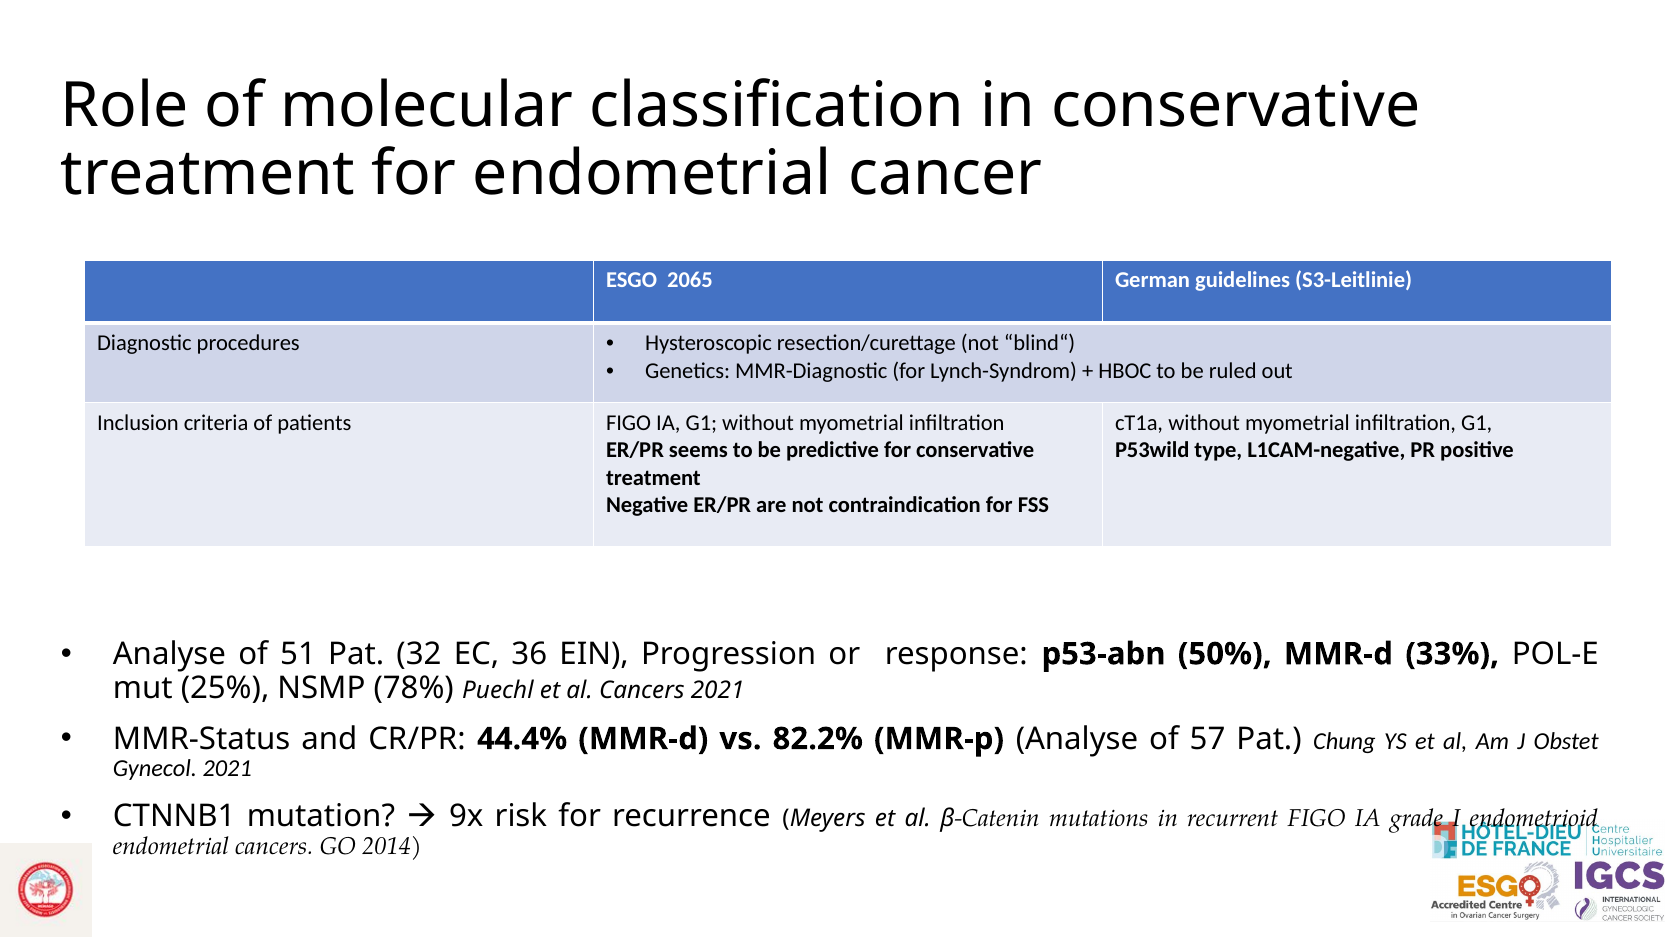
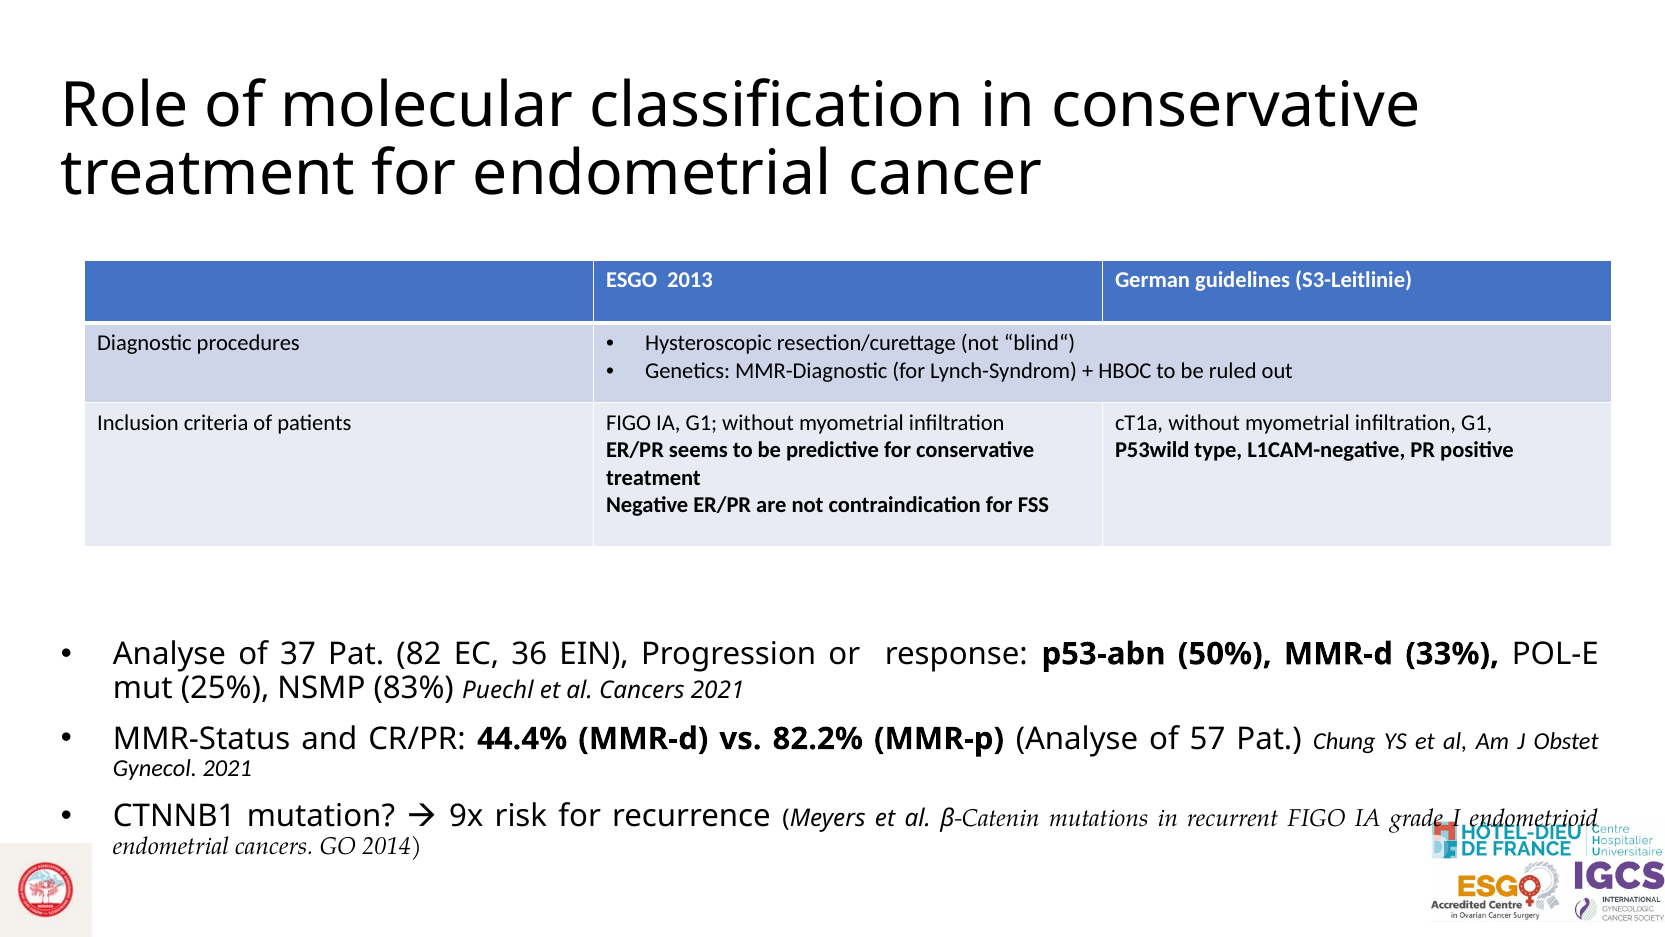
2065: 2065 -> 2013
51: 51 -> 37
32: 32 -> 82
78%: 78% -> 83%
